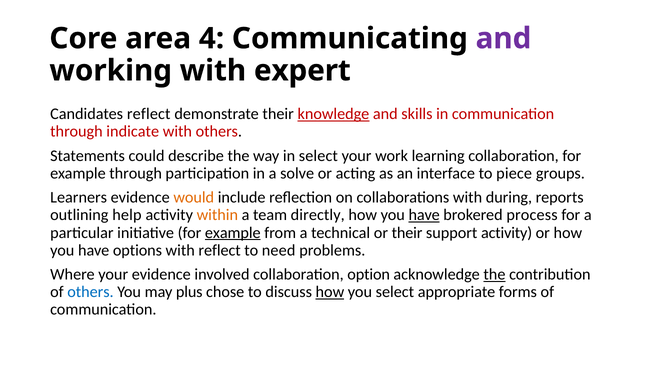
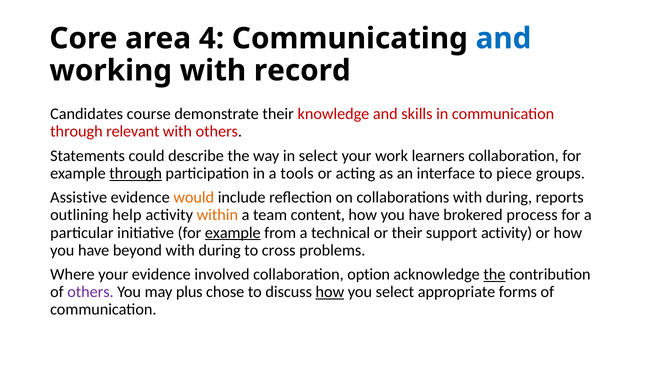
and at (503, 38) colour: purple -> blue
expert: expert -> record
Candidates reflect: reflect -> course
knowledge underline: present -> none
indicate: indicate -> relevant
learning: learning -> learners
through at (136, 173) underline: none -> present
solve: solve -> tools
Learners: Learners -> Assistive
directly: directly -> content
have at (424, 215) underline: present -> none
options: options -> beyond
reflect at (220, 250): reflect -> during
need: need -> cross
others at (91, 292) colour: blue -> purple
